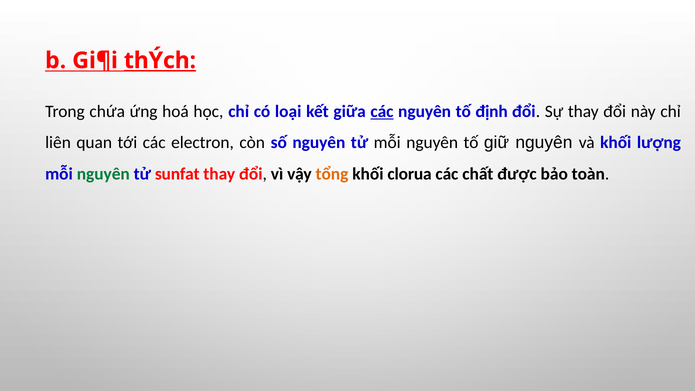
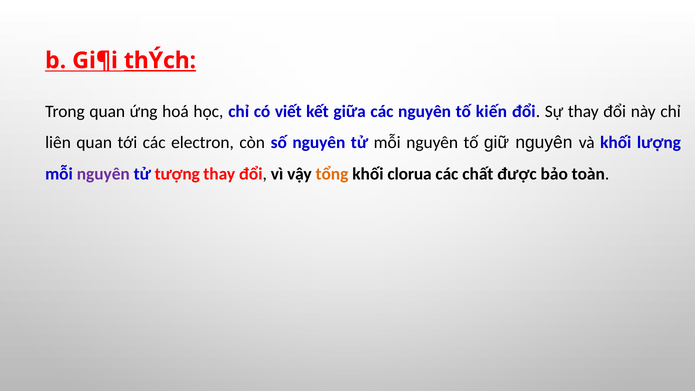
Trong chứa: chứa -> quan
loại: loại -> viết
các at (382, 111) underline: present -> none
định: định -> kiến
nguyên at (103, 174) colour: green -> purple
sunfat: sunfat -> tượng
